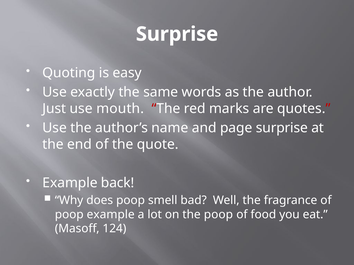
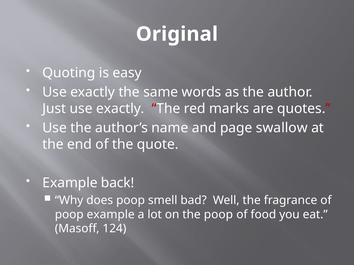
Surprise at (177, 34): Surprise -> Original
Just use mouth: mouth -> exactly
page surprise: surprise -> swallow
